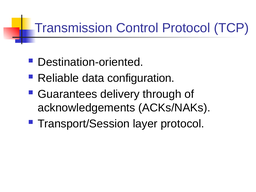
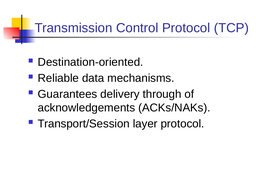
configuration: configuration -> mechanisms
